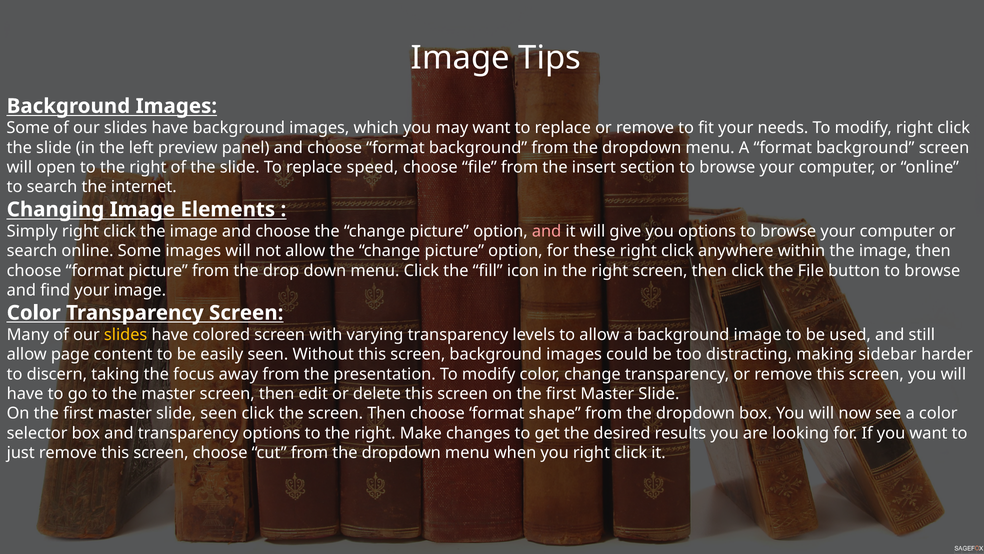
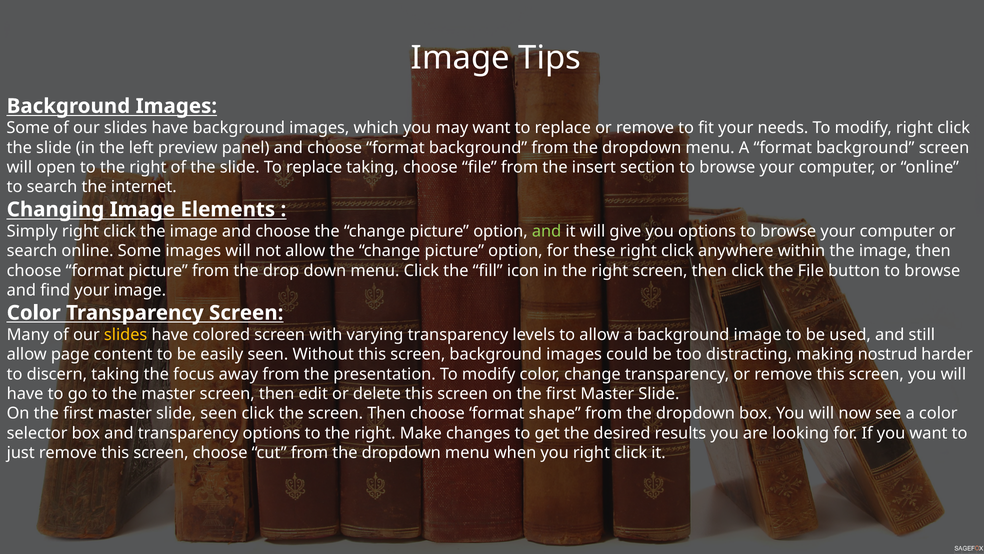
replace speed: speed -> taking
and at (547, 231) colour: pink -> light green
sidebar: sidebar -> nostrud
